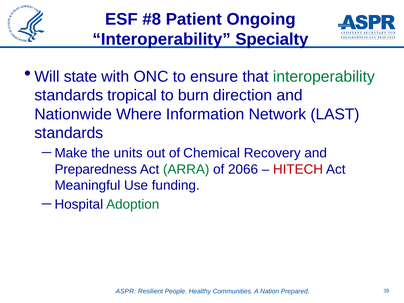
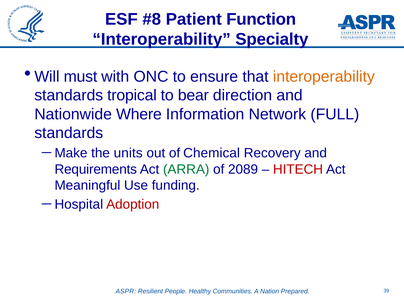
Ongoing: Ongoing -> Function
state: state -> must
interoperability at (324, 77) colour: green -> orange
burn: burn -> bear
LAST: LAST -> FULL
Preparedness: Preparedness -> Requirements
2066: 2066 -> 2089
Adoption colour: green -> red
